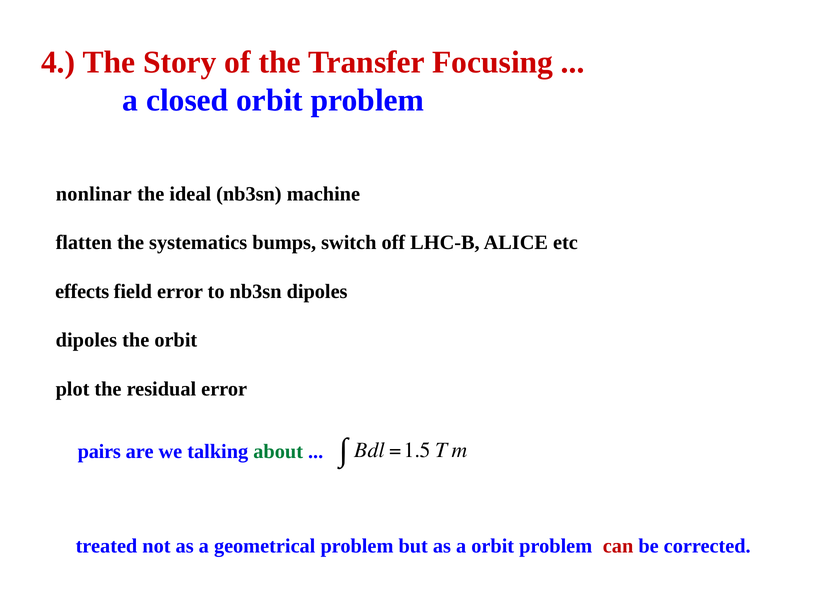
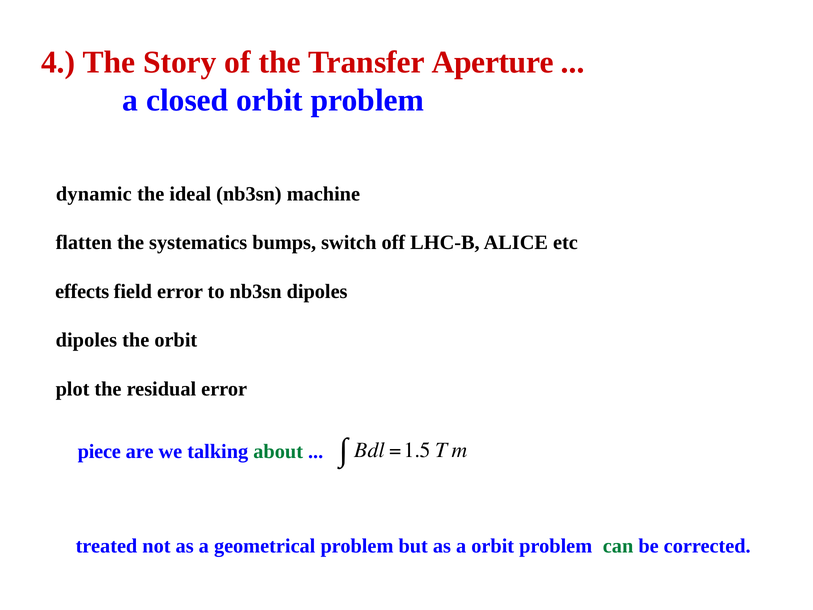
Focusing: Focusing -> Aperture
nonlinar: nonlinar -> dynamic
pairs: pairs -> piece
can colour: red -> green
